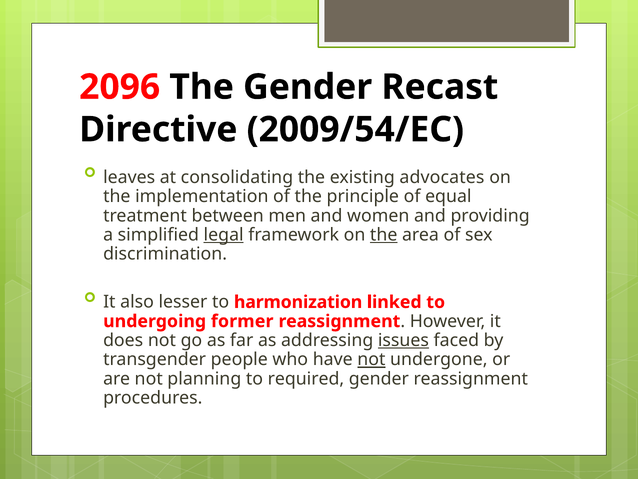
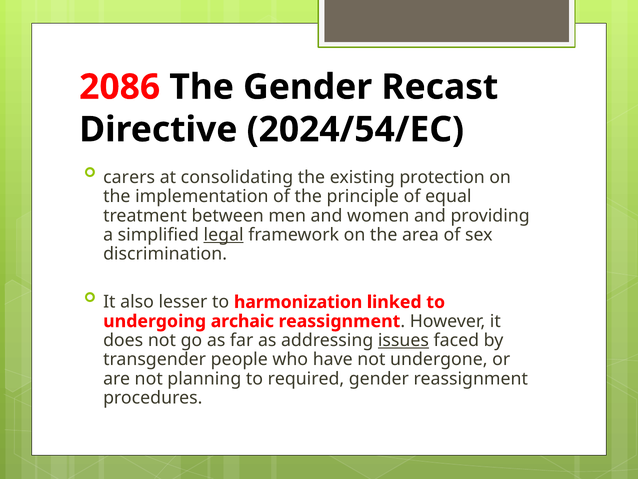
2096: 2096 -> 2086
2009/54/EC: 2009/54/EC -> 2024/54/EC
leaves: leaves -> carers
advocates: advocates -> protection
the at (384, 235) underline: present -> none
former: former -> archaic
not at (371, 359) underline: present -> none
